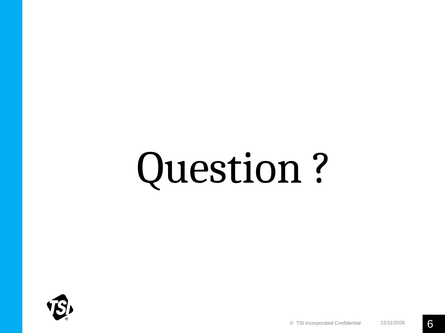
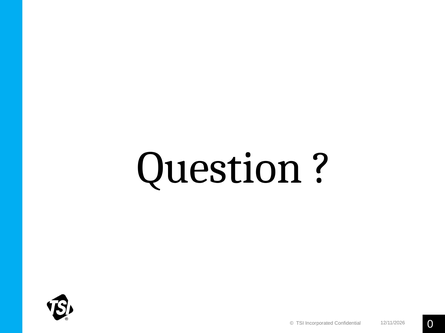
6: 6 -> 0
